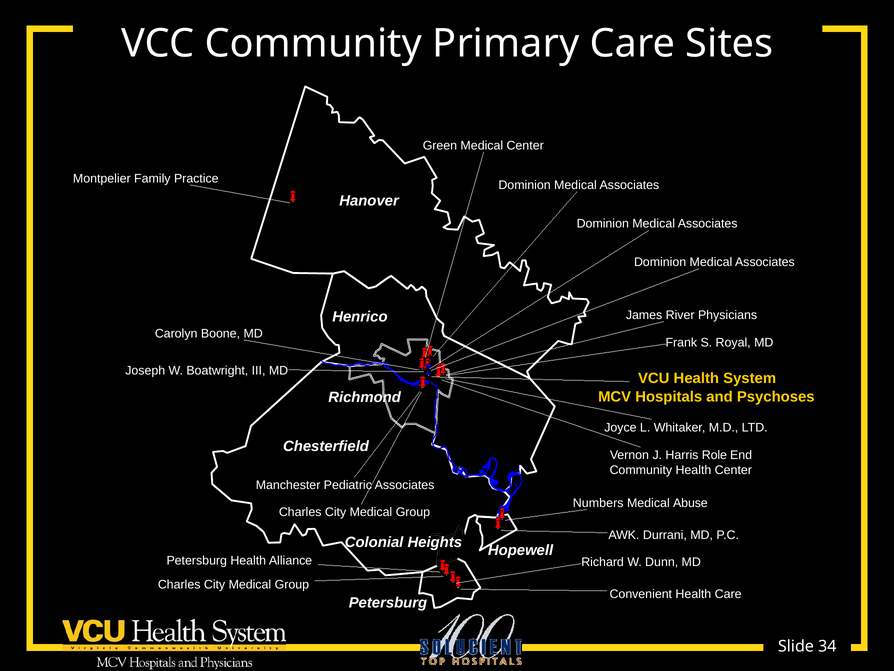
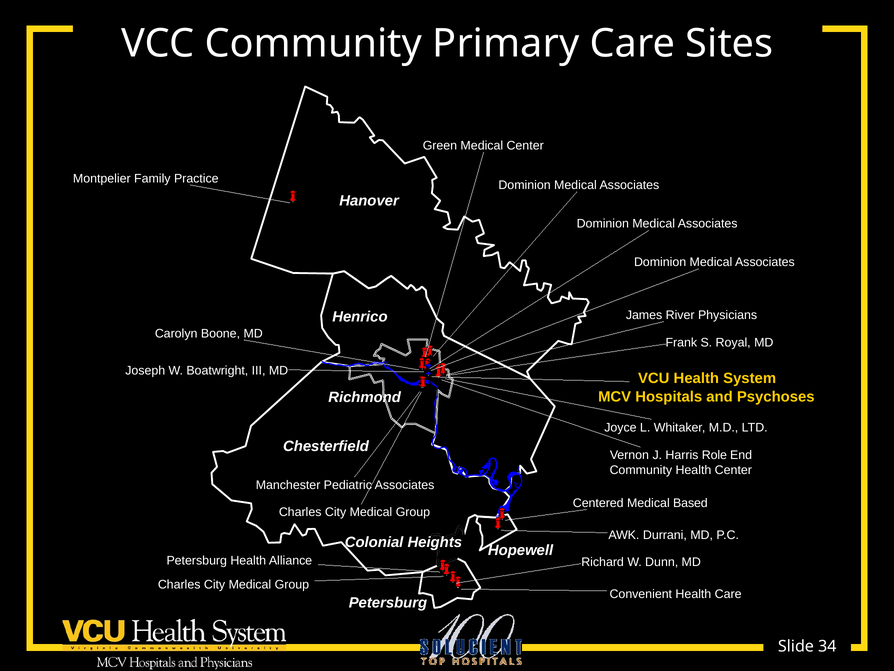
Numbers: Numbers -> Centered
Abuse: Abuse -> Based
